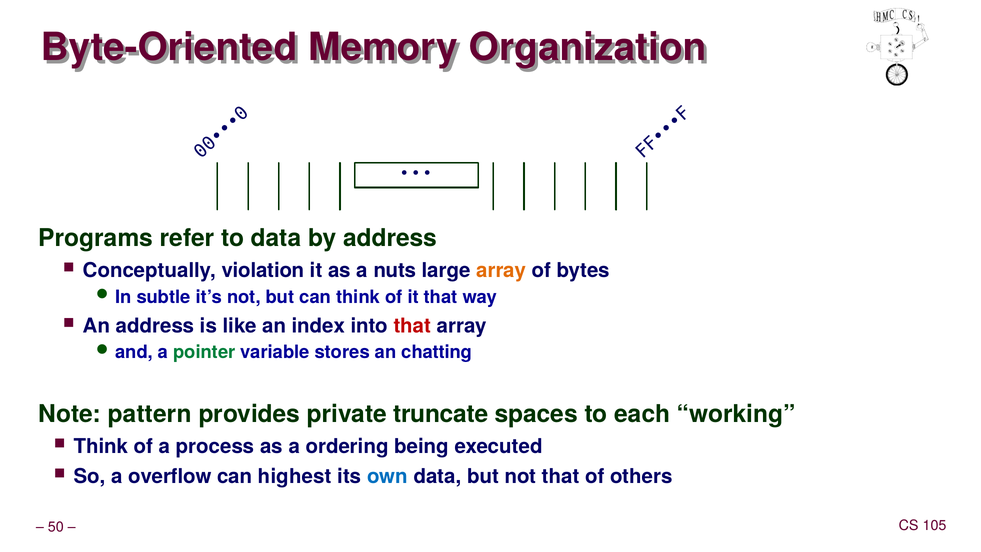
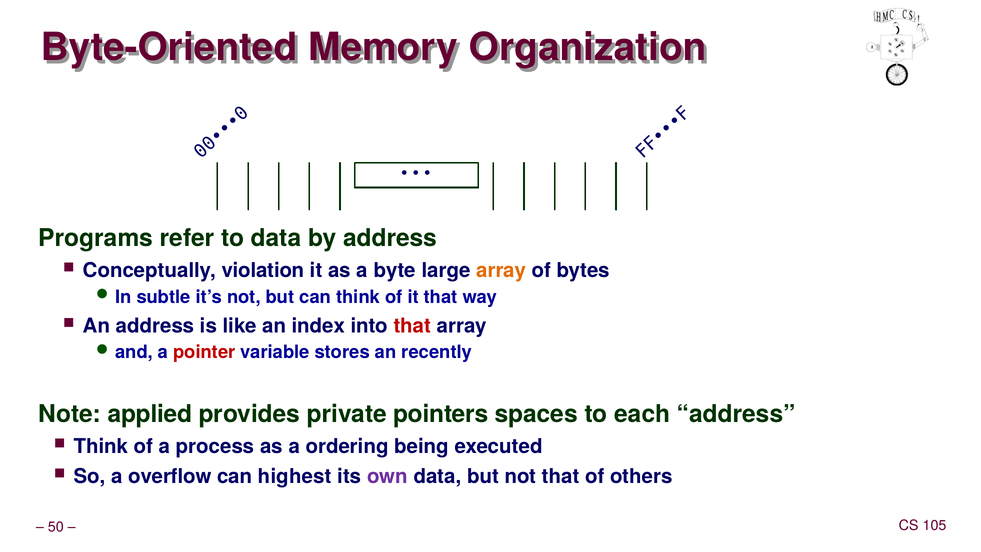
nuts: nuts -> byte
pointer colour: green -> red
chatting: chatting -> recently
pattern: pattern -> applied
truncate: truncate -> pointers
each working: working -> address
own colour: blue -> purple
